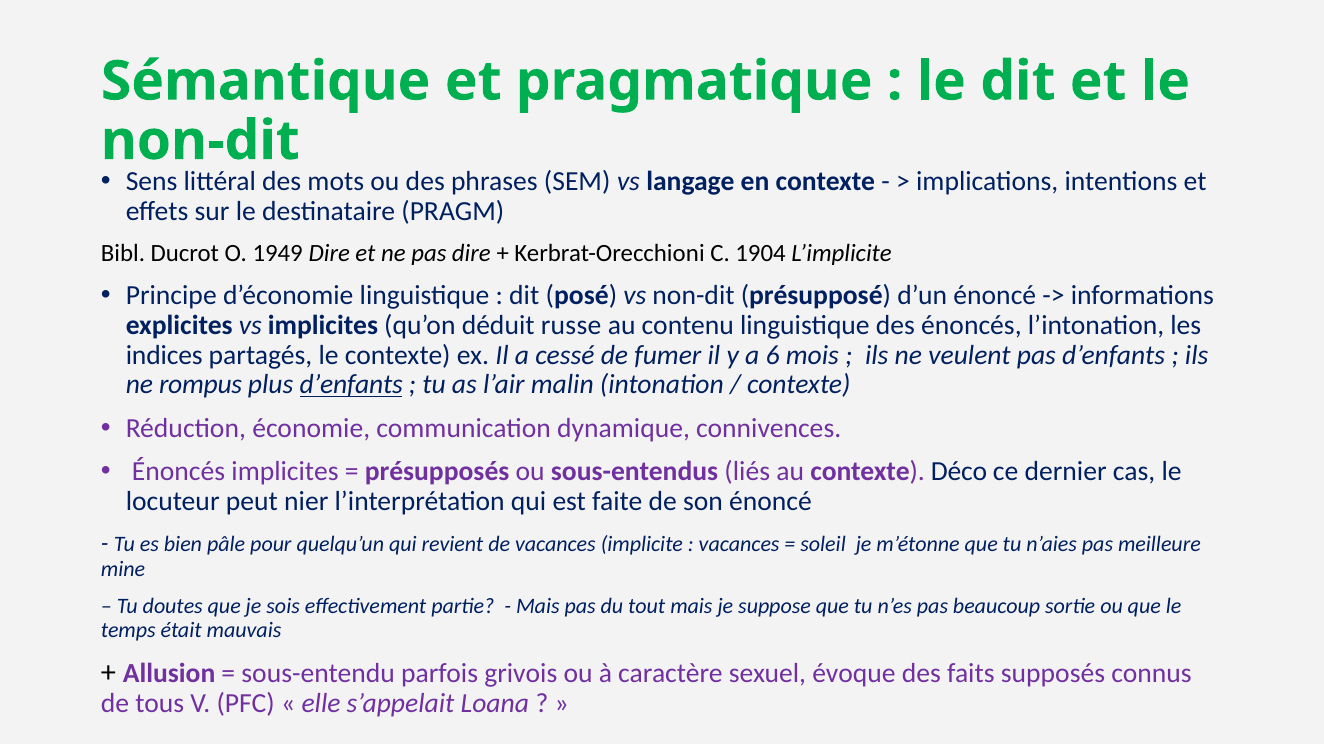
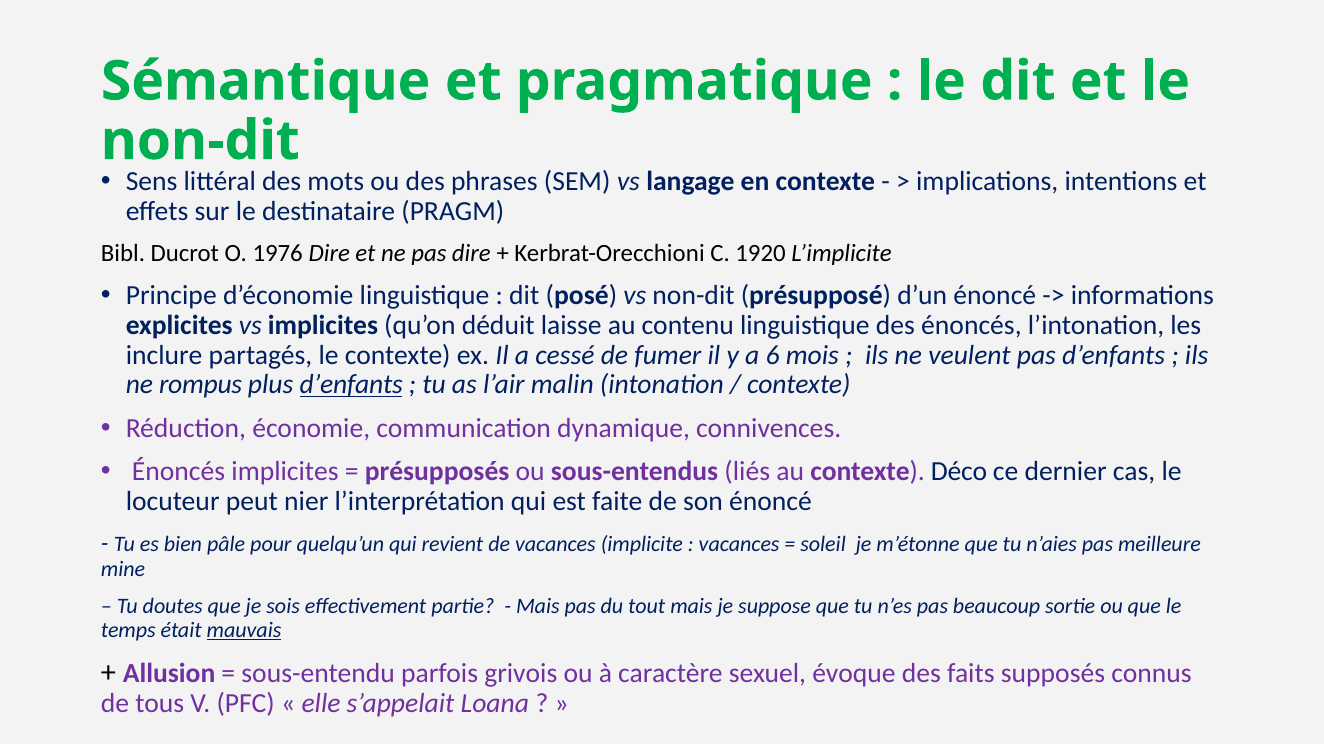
1949: 1949 -> 1976
1904: 1904 -> 1920
russe: russe -> laisse
indices: indices -> inclure
mauvais underline: none -> present
